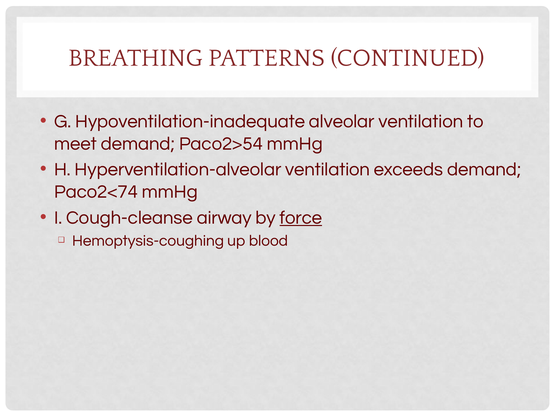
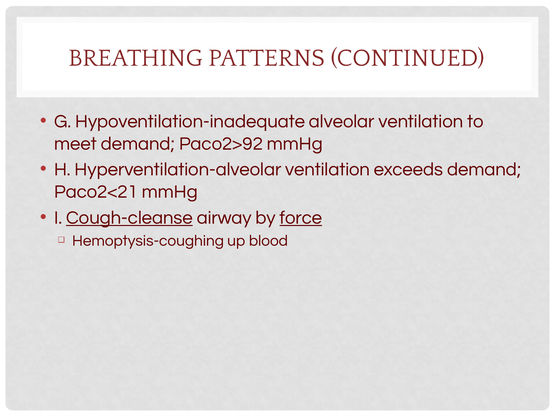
Paco2>54: Paco2>54 -> Paco2>92
Paco2<74: Paco2<74 -> Paco2<21
Cough-cleanse underline: none -> present
